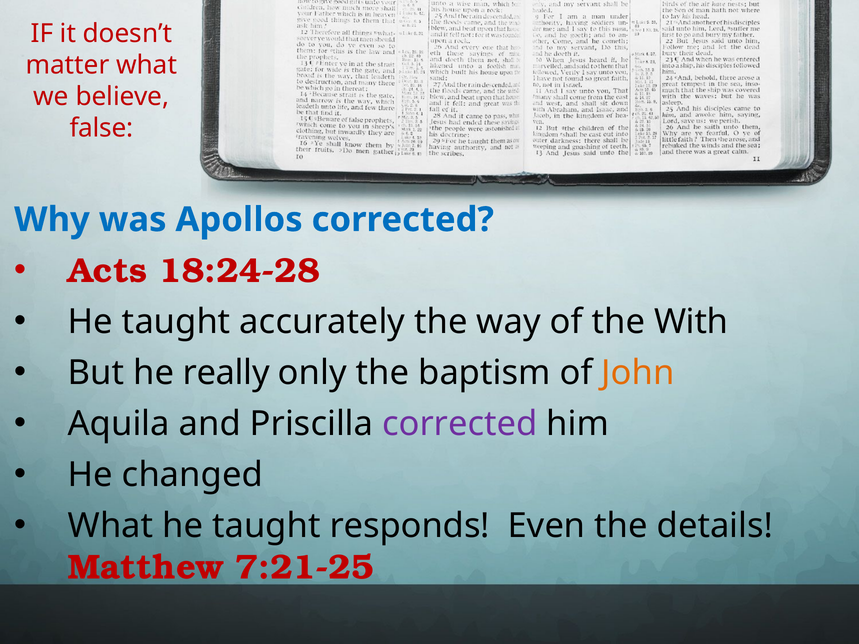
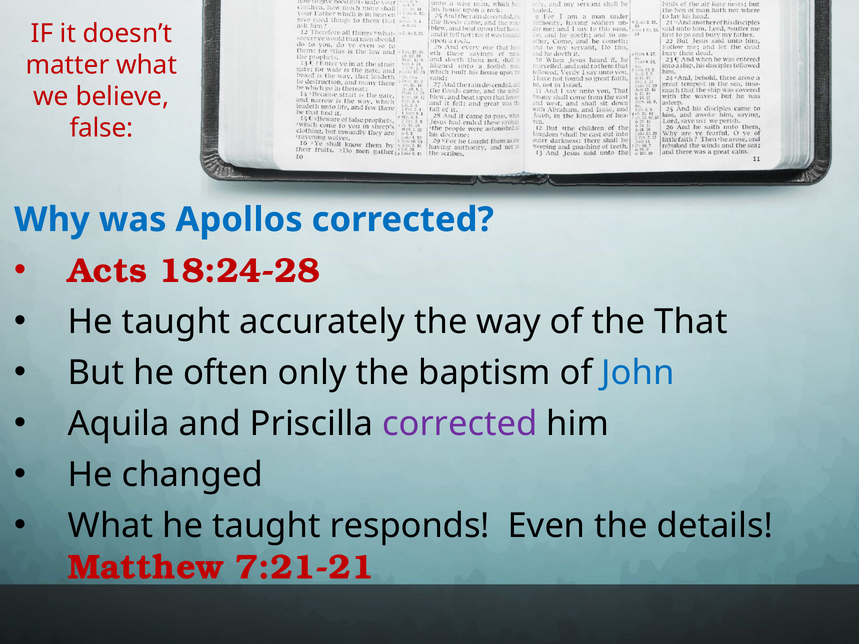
With: With -> That
really: really -> often
John colour: orange -> blue
7:21-25: 7:21-25 -> 7:21-21
